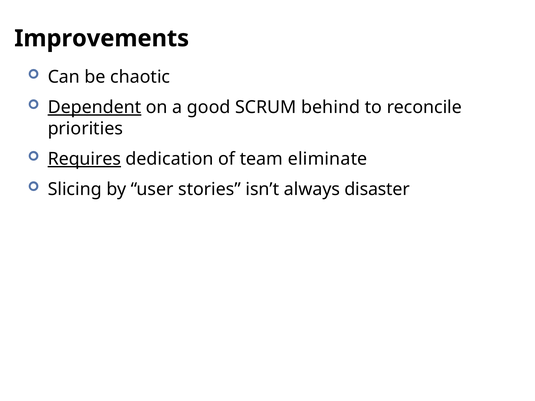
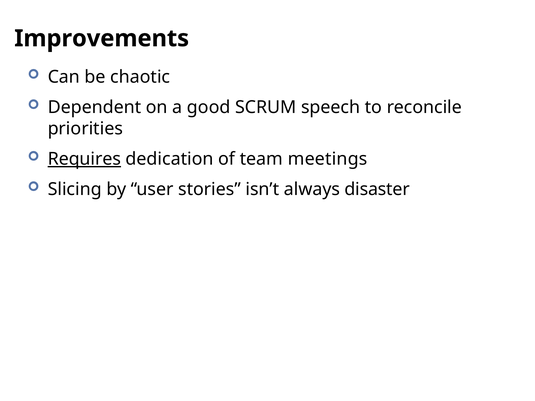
Dependent underline: present -> none
behind: behind -> speech
eliminate: eliminate -> meetings
